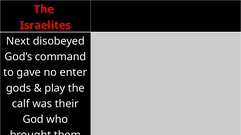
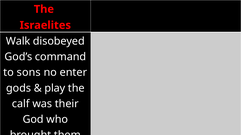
Next: Next -> Walk
gave: gave -> sons
